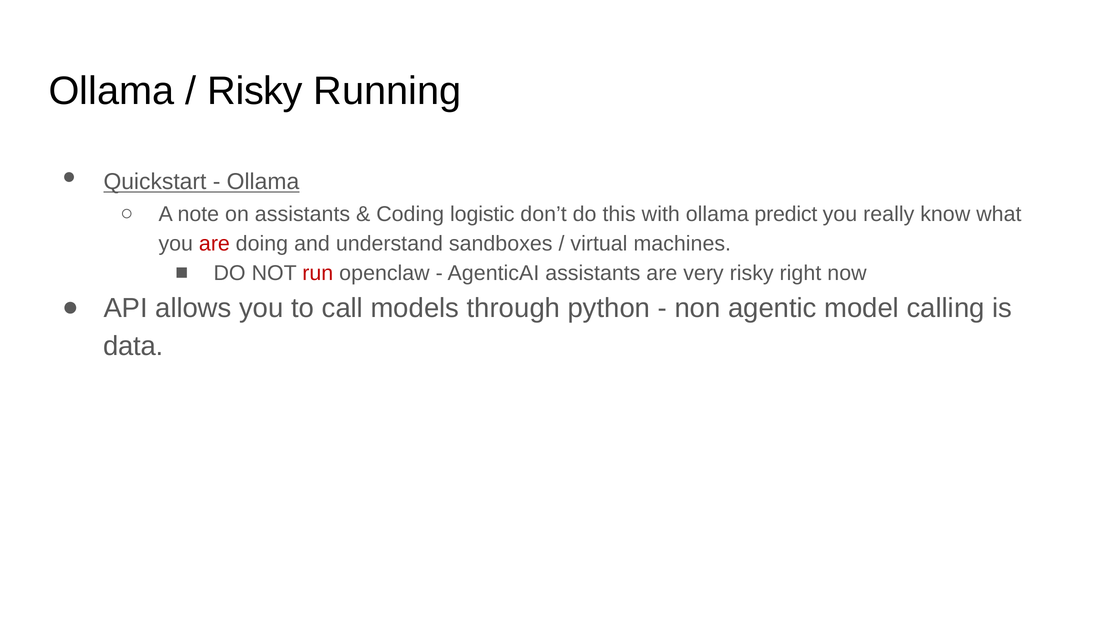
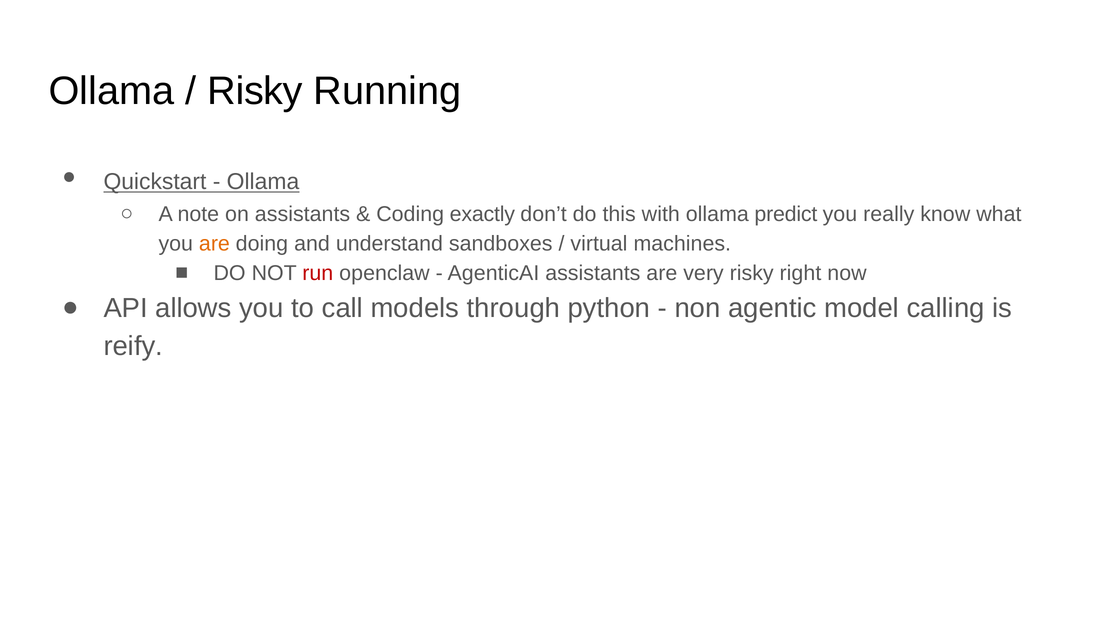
logistic: logistic -> exactly
are at (214, 244) colour: red -> orange
data: data -> reify
